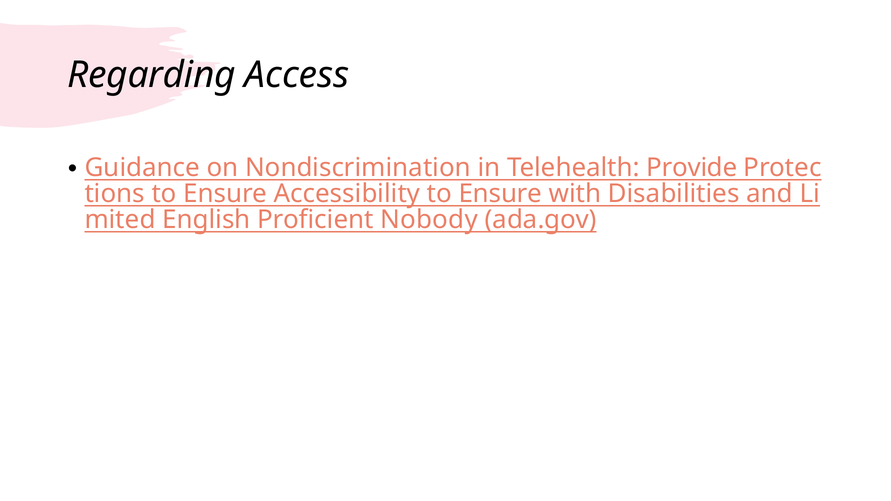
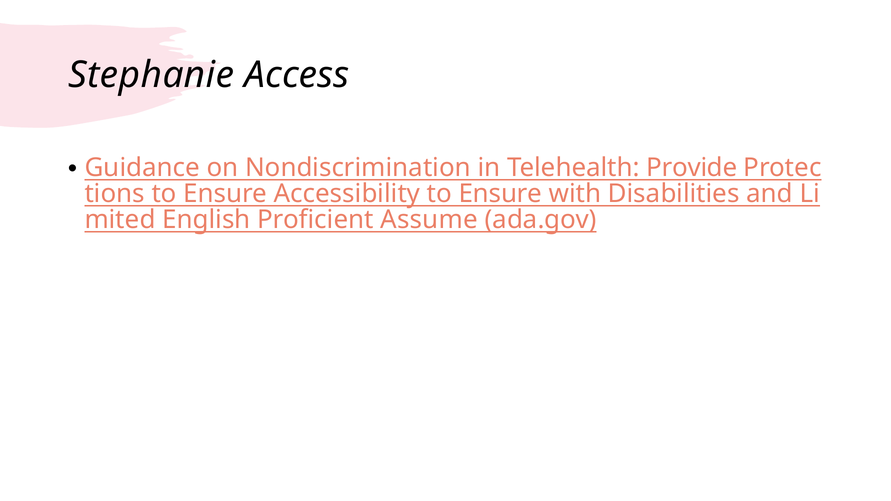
Regarding: Regarding -> Stephanie
Nobody: Nobody -> Assume
